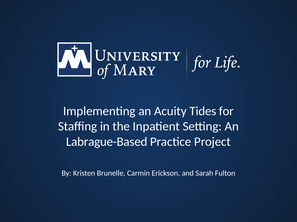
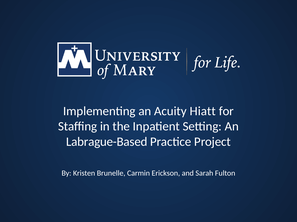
Tides: Tides -> Hiatt
